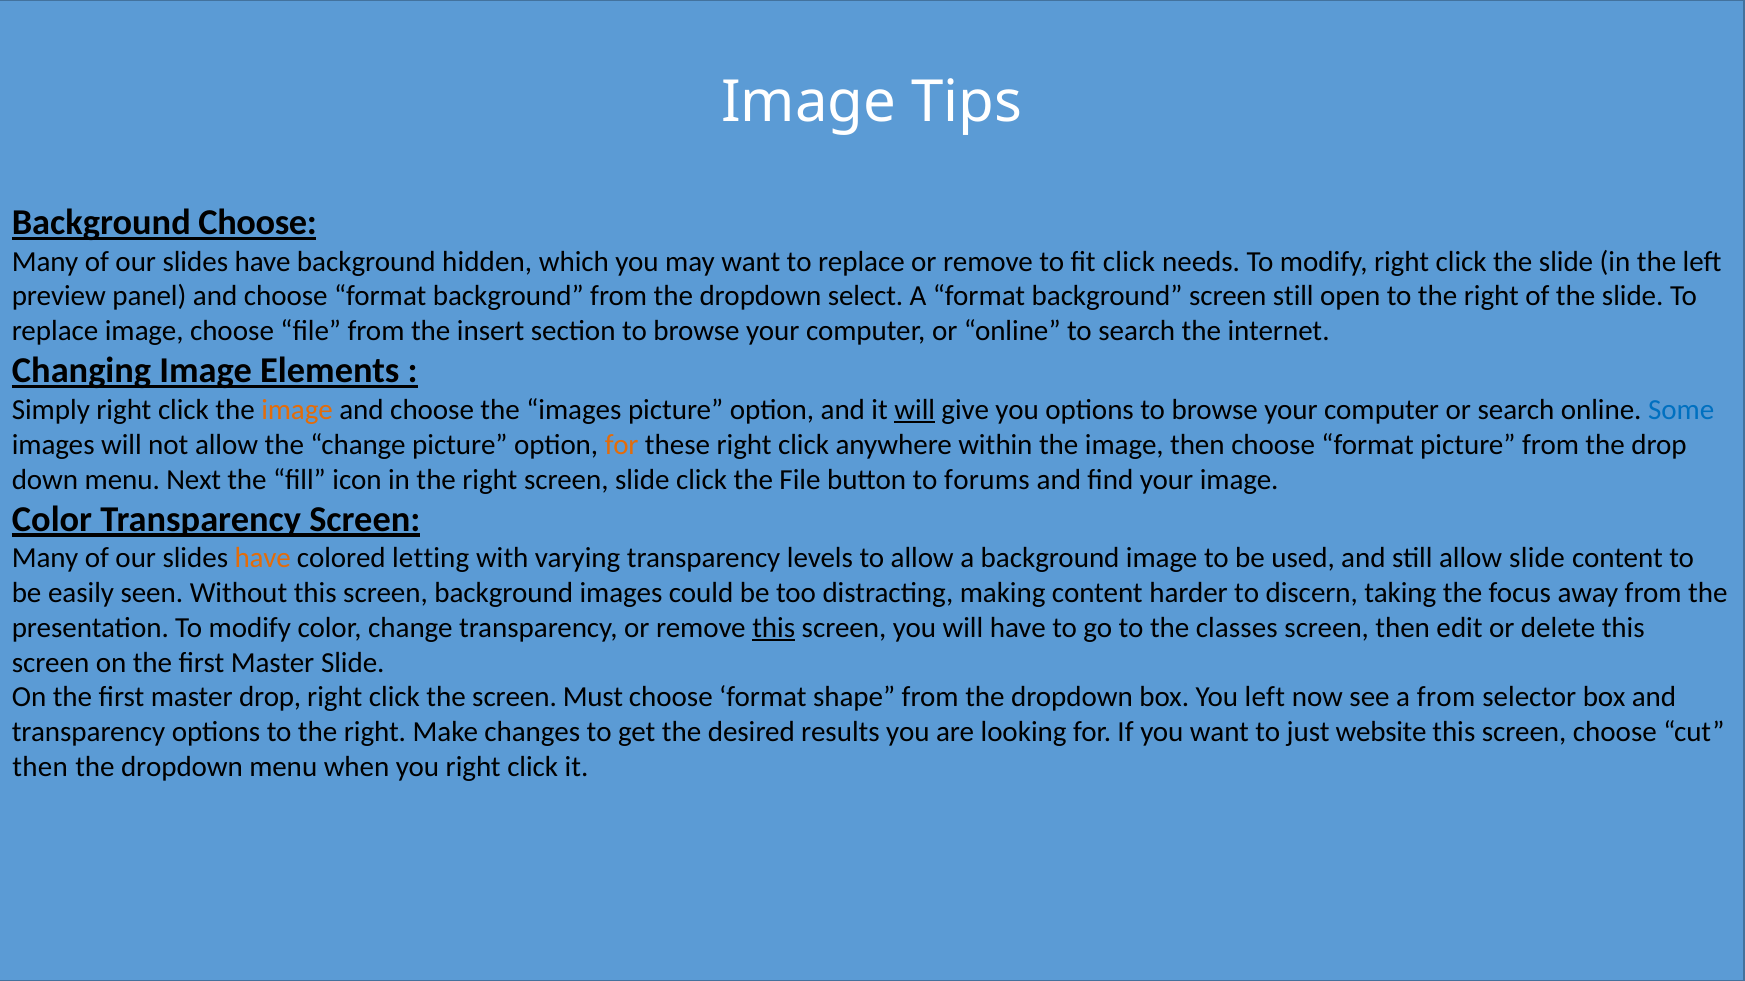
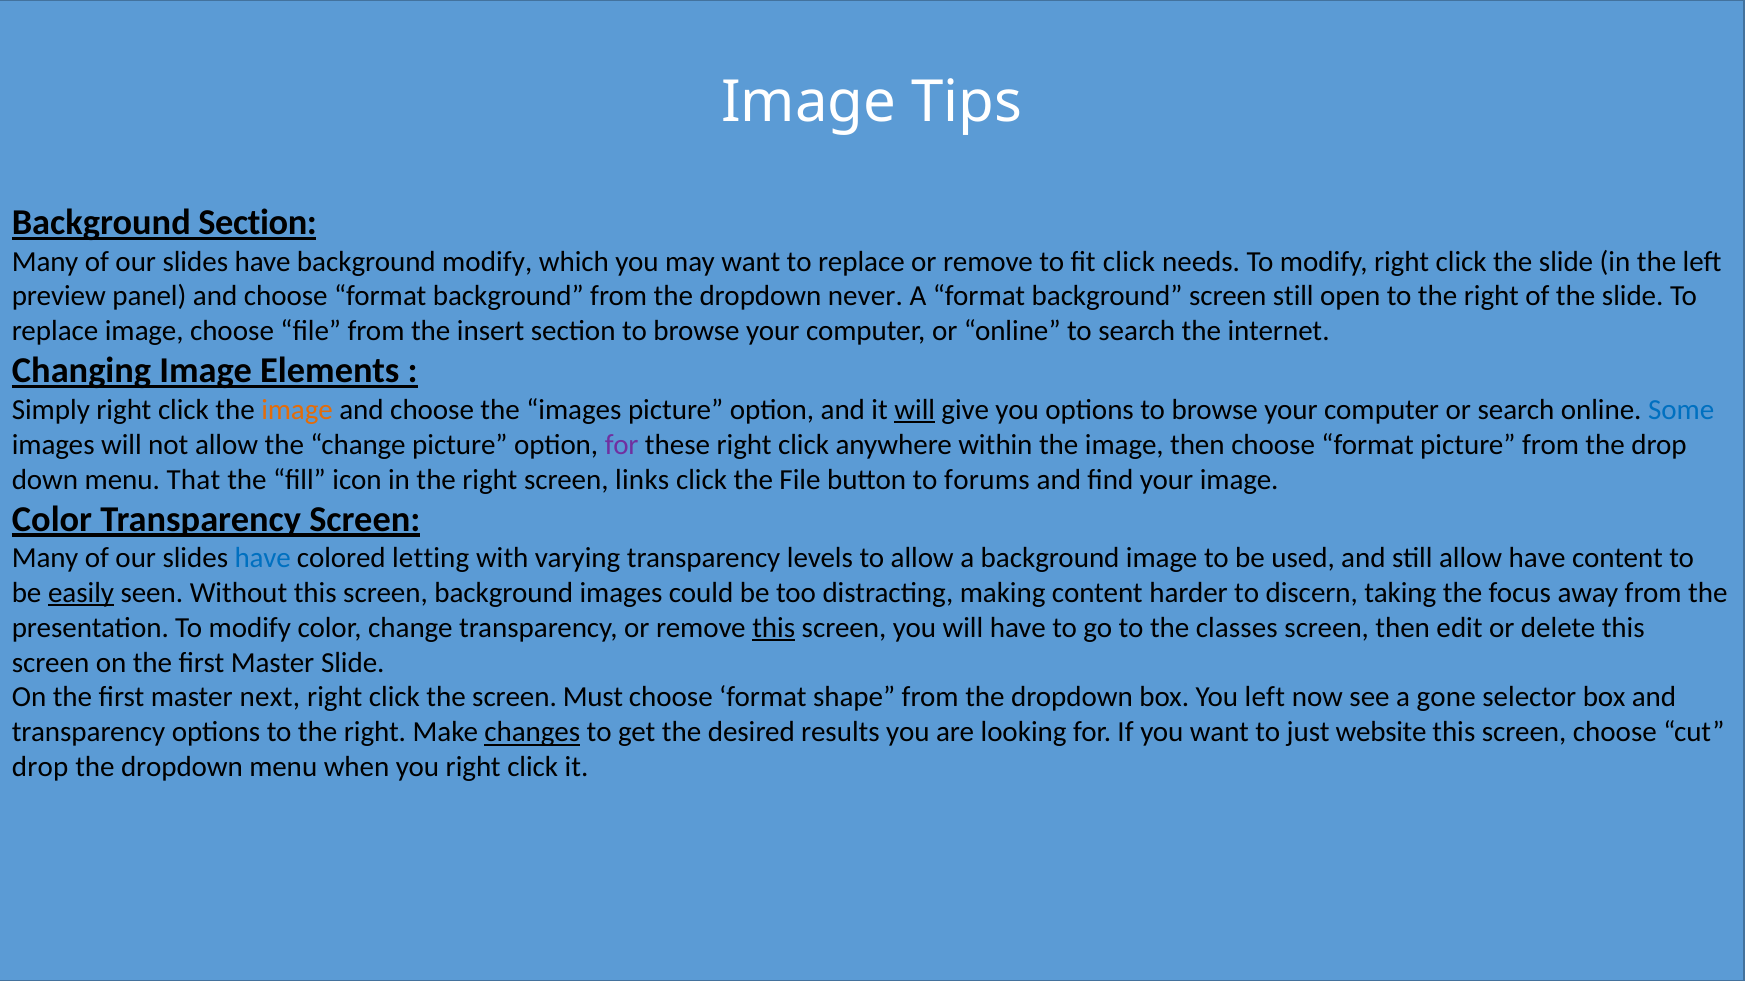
Background Choose: Choose -> Section
background hidden: hidden -> modify
select: select -> never
for at (622, 445) colour: orange -> purple
Next: Next -> That
screen slide: slide -> links
have at (263, 558) colour: orange -> blue
allow slide: slide -> have
easily underline: none -> present
master drop: drop -> next
a from: from -> gone
changes underline: none -> present
then at (40, 768): then -> drop
